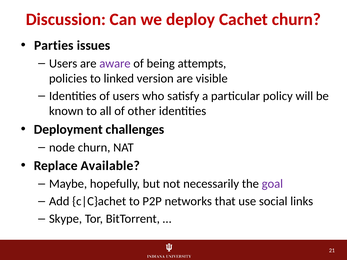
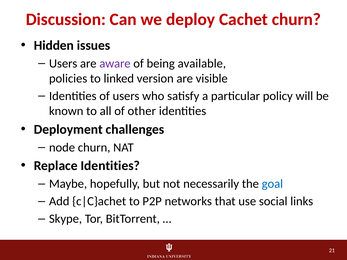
Parties: Parties -> Hidden
attempts: attempts -> available
Replace Available: Available -> Identities
goal colour: purple -> blue
